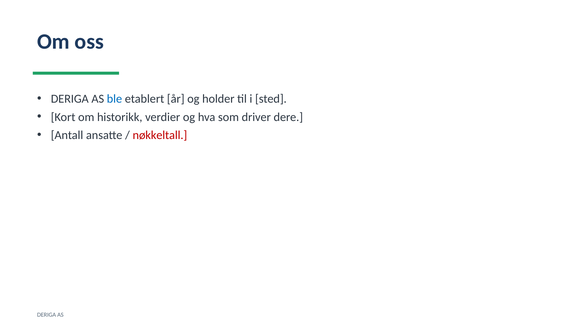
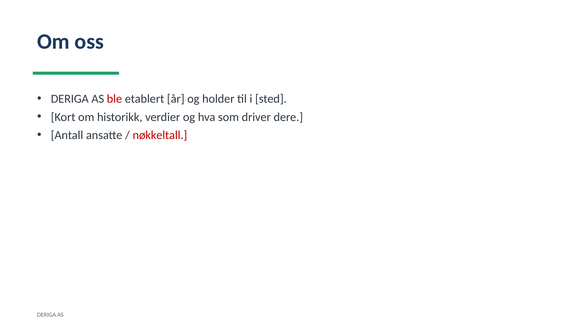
ble colour: blue -> red
